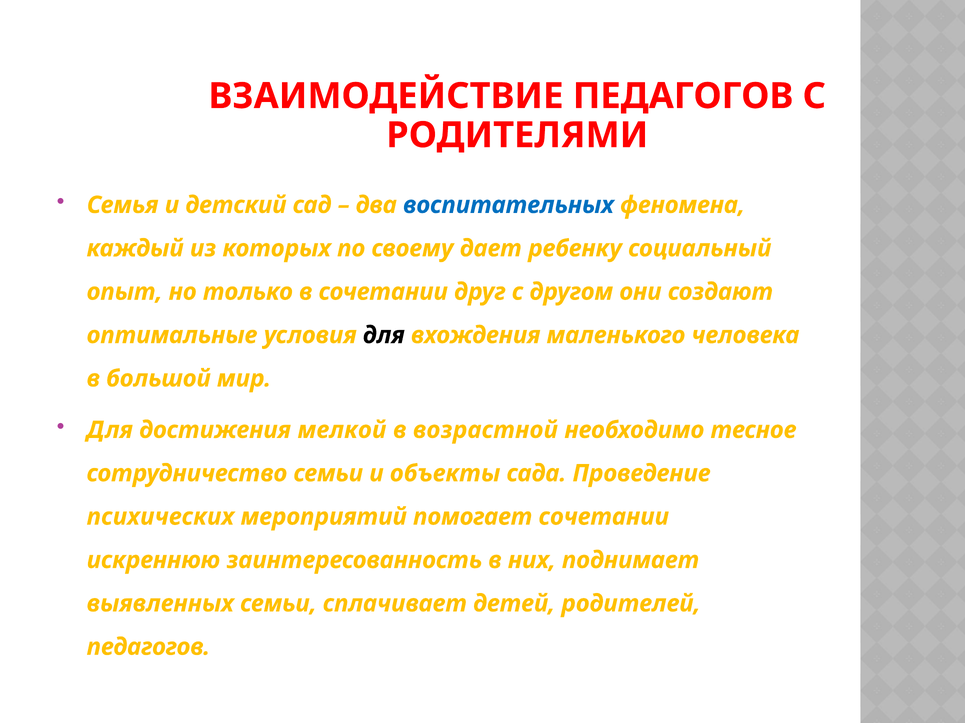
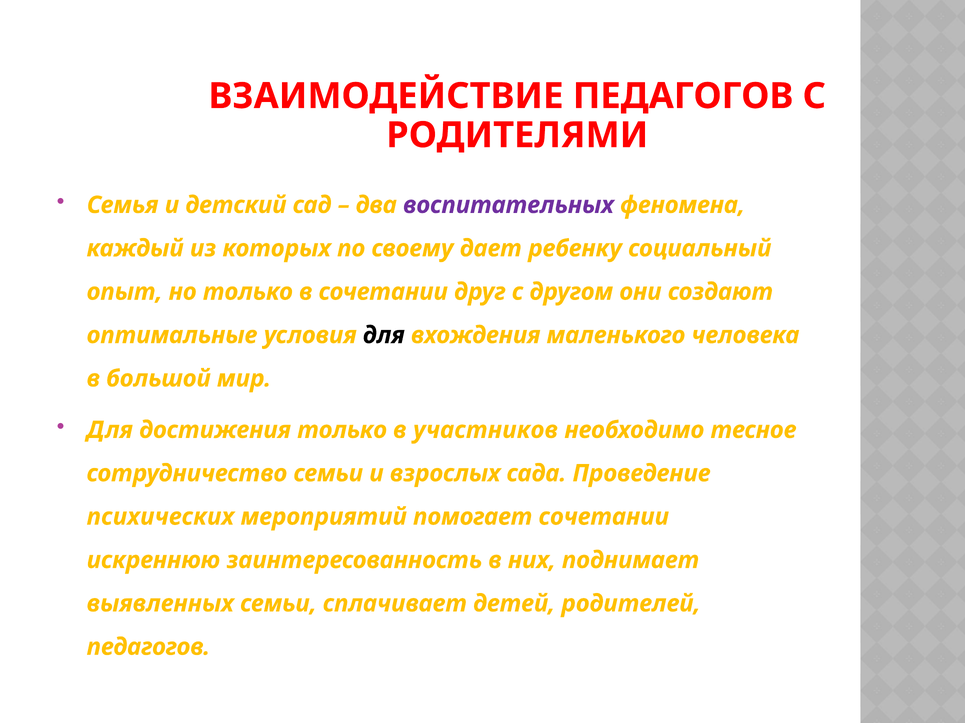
воспитательных colour: blue -> purple
достижения мелкой: мелкой -> только
возрастной: возрастной -> участников
объекты: объекты -> взрослых
